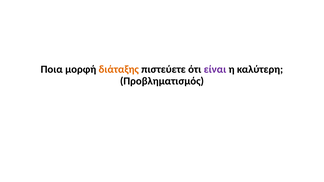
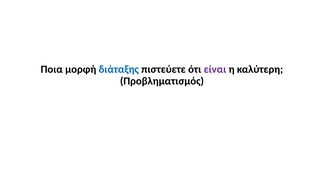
διάταξης colour: orange -> blue
